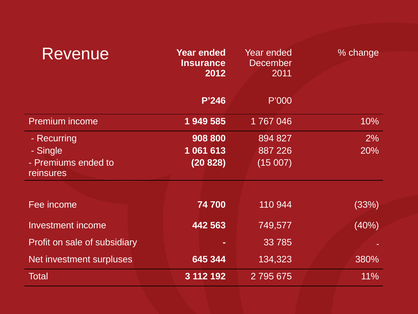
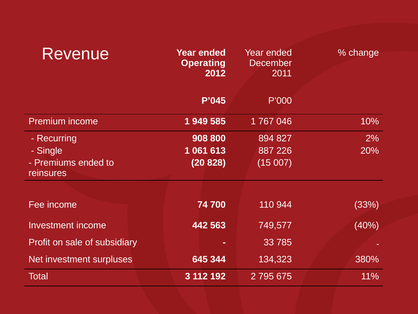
Insurance: Insurance -> Operating
P’246: P’246 -> P’045
